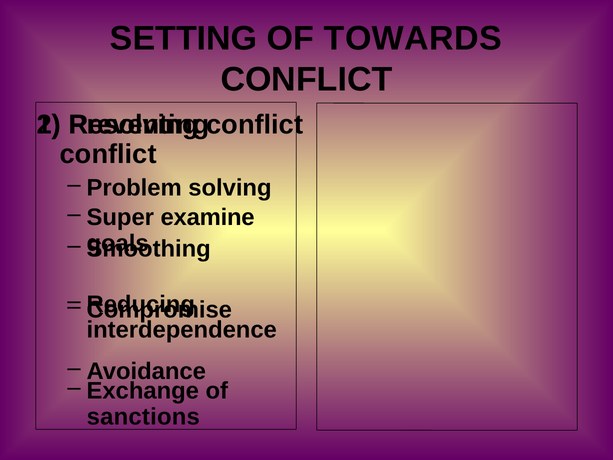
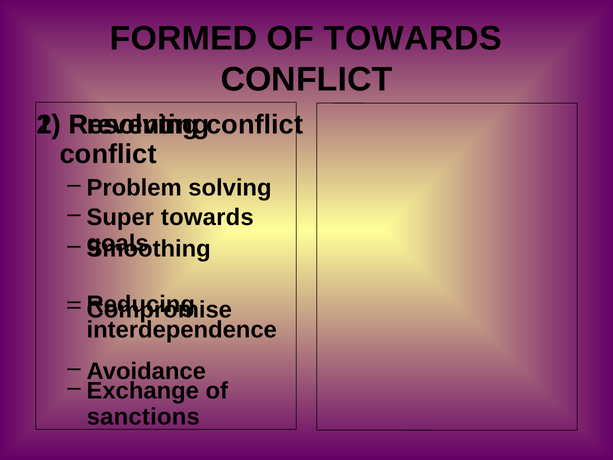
SETTING: SETTING -> FORMED
Super examine: examine -> towards
